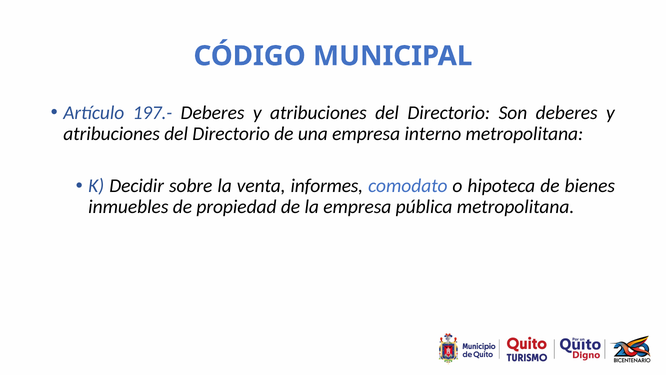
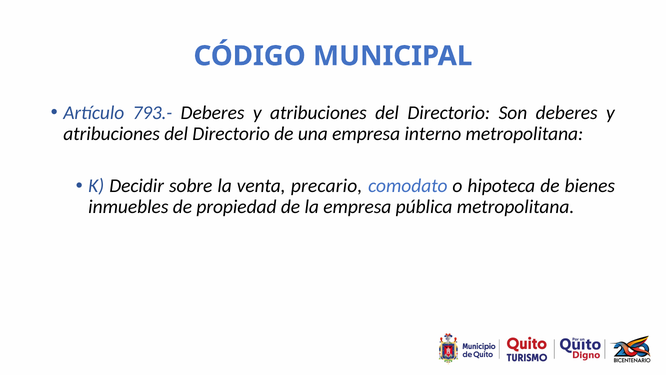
197.-: 197.- -> 793.-
informes: informes -> precario
